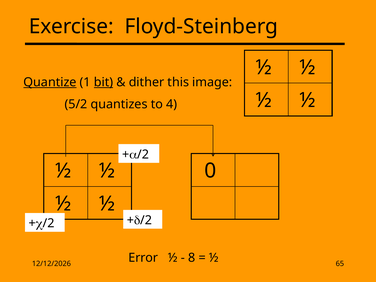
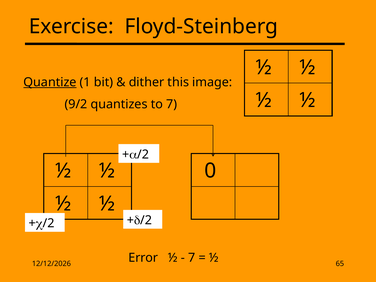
bit underline: present -> none
5/2: 5/2 -> 9/2
to 4: 4 -> 7
8 at (192, 258): 8 -> 7
